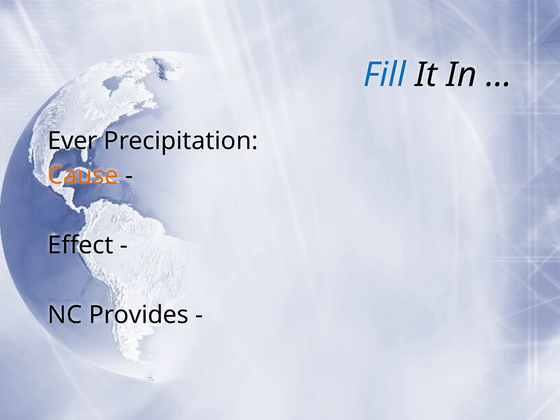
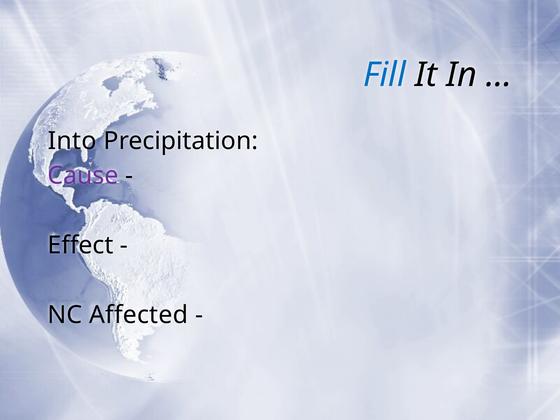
Ever: Ever -> Into
Cause colour: orange -> purple
Provides: Provides -> Affected
